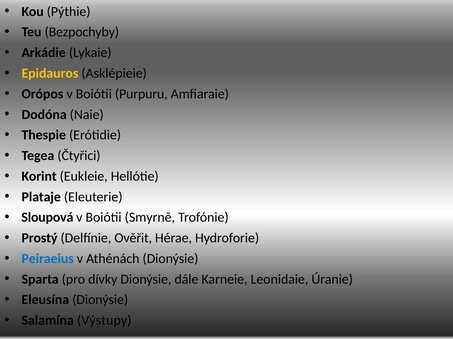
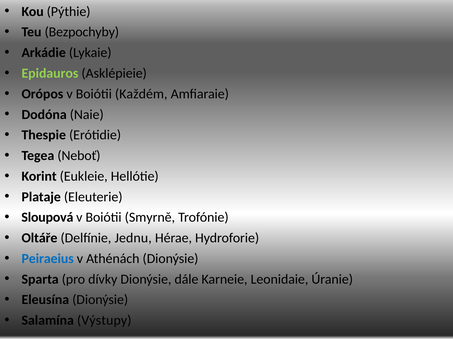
Epidauros colour: yellow -> light green
Purpuru: Purpuru -> Každém
Čtyřici: Čtyřici -> Neboť
Prostý: Prostý -> Oltáře
Ověřit: Ověřit -> Jednu
